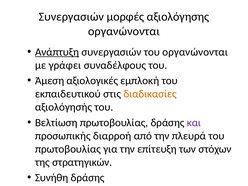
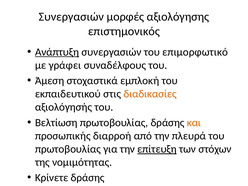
οργανώνονται at (124, 31): οργανώνονται -> επιστημονικός
του οργανώνονται: οργανώνονται -> επιμορφωτικό
αξιολογικές: αξιολογικές -> στοχαστικά
και colour: purple -> orange
επίτευξη underline: none -> present
στρατηγικών: στρατηγικών -> νομιμότητας
Συνήθη: Συνήθη -> Κρίνετε
